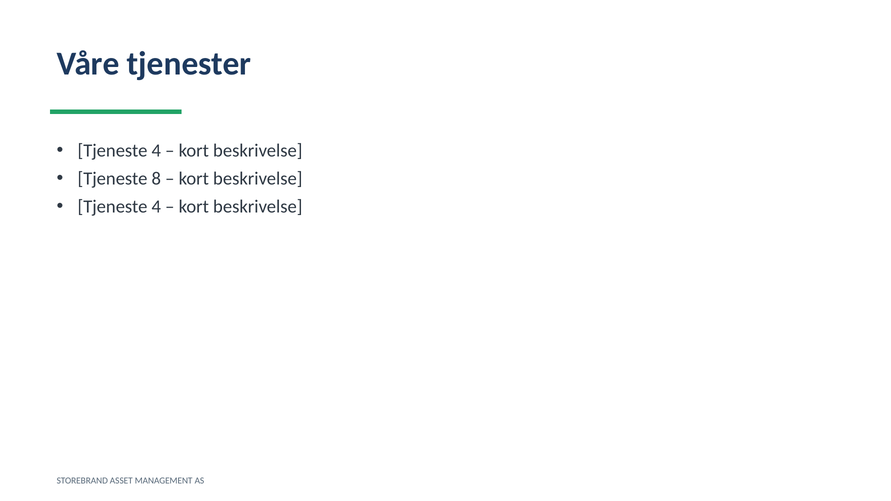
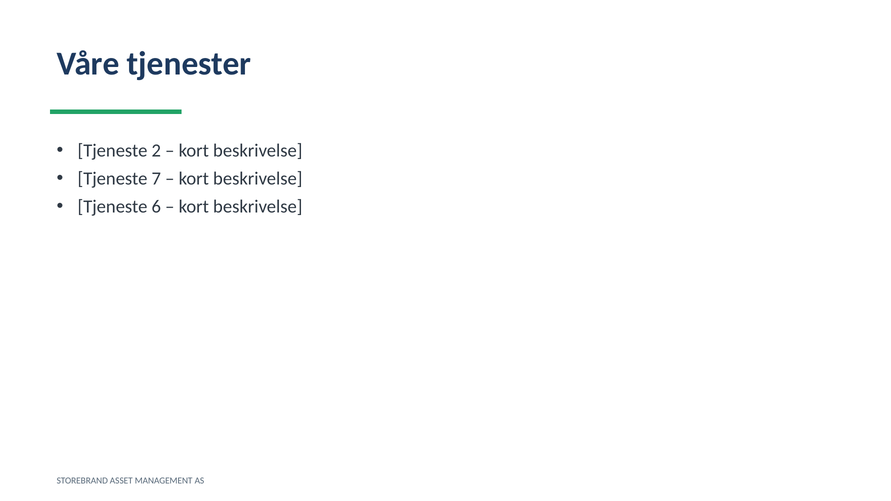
4 at (156, 151): 4 -> 2
8: 8 -> 7
4 at (156, 207): 4 -> 6
